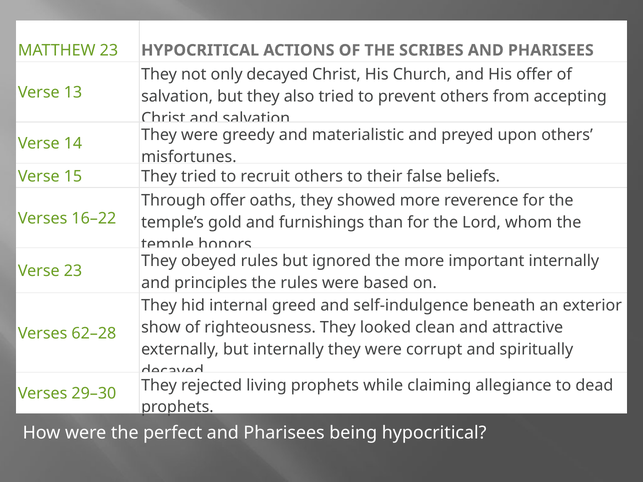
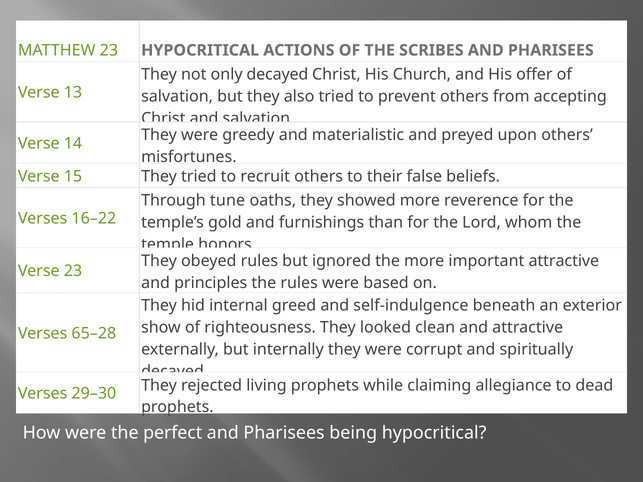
Through offer: offer -> tune
important internally: internally -> attractive
62–28: 62–28 -> 65–28
